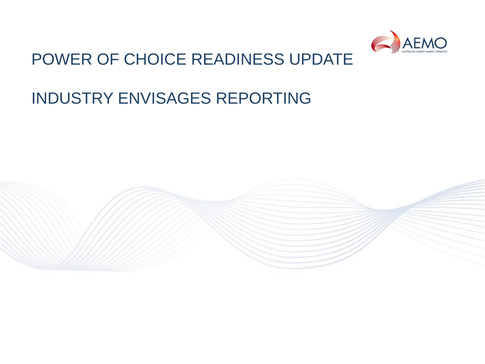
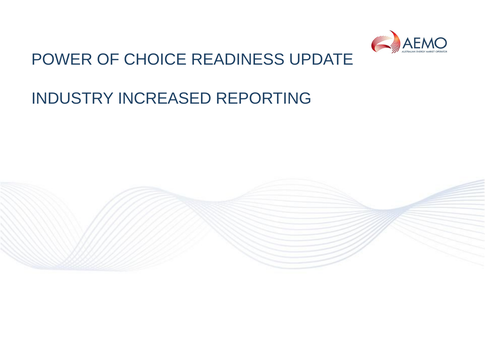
ENVISAGES: ENVISAGES -> INCREASED
